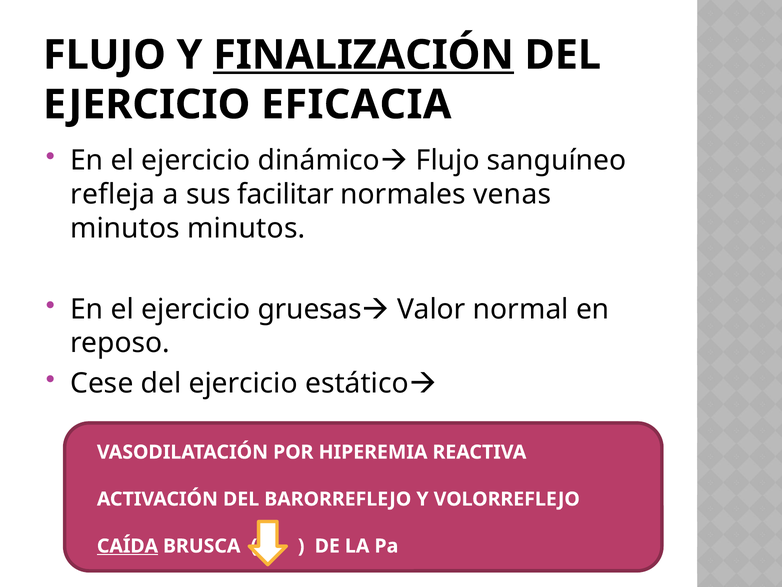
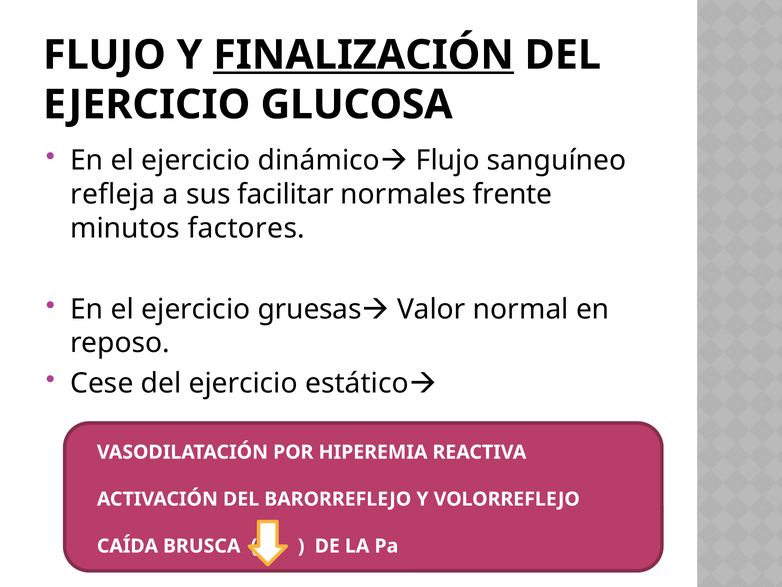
EFICACIA: EFICACIA -> GLUCOSA
venas: venas -> frente
minutos minutos: minutos -> factores
CAÍDA underline: present -> none
